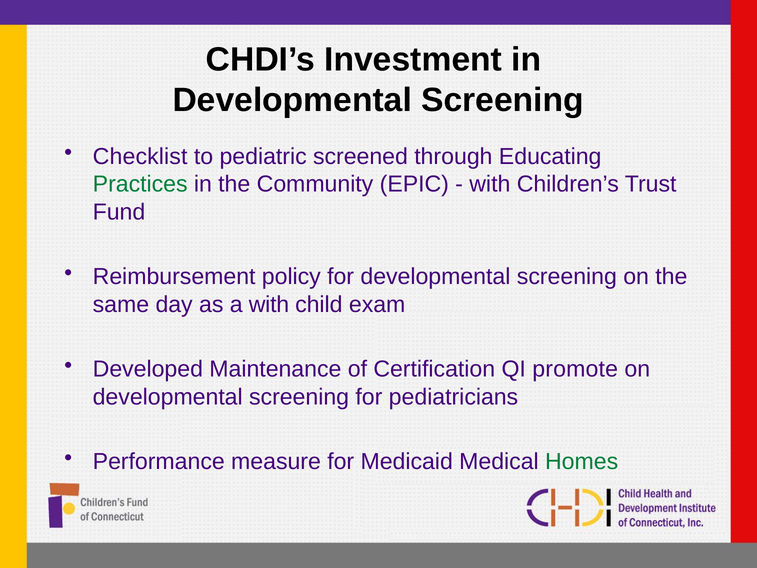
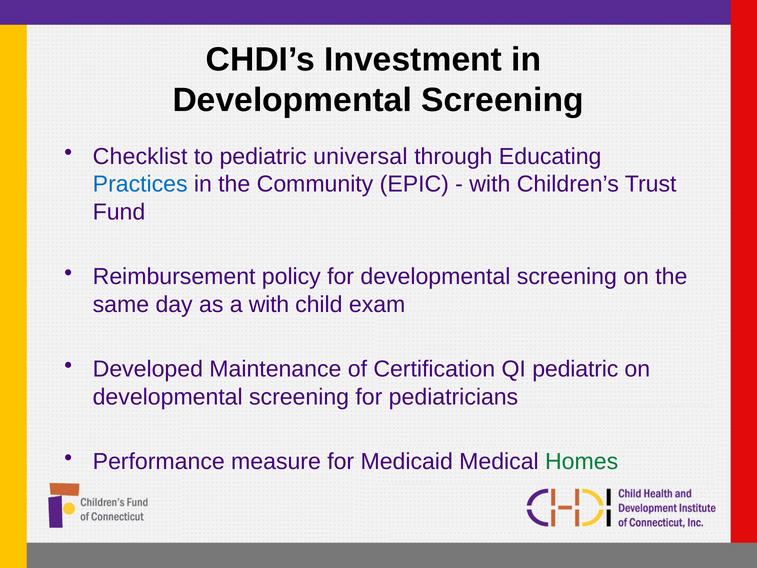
screened: screened -> universal
Practices colour: green -> blue
QI promote: promote -> pediatric
